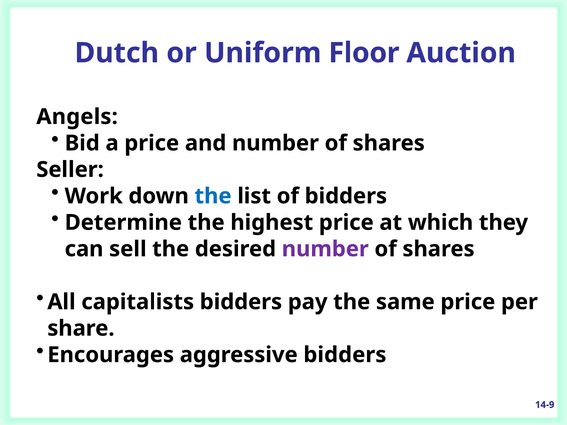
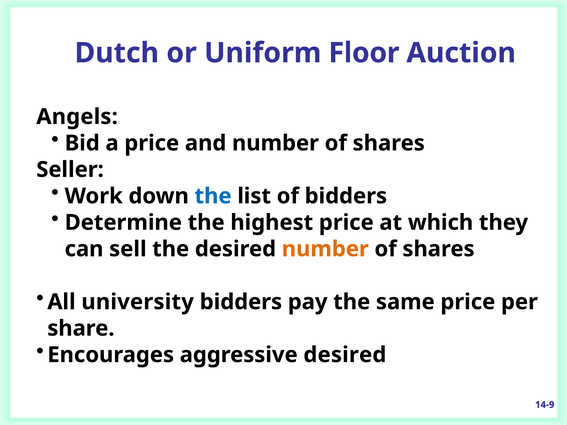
number at (325, 249) colour: purple -> orange
capitalists: capitalists -> university
aggressive bidders: bidders -> desired
